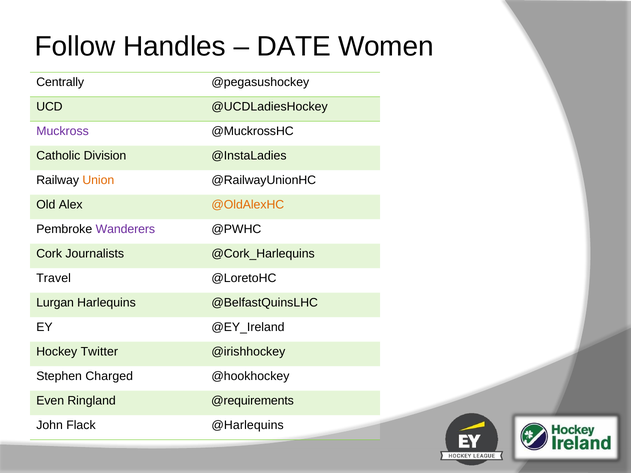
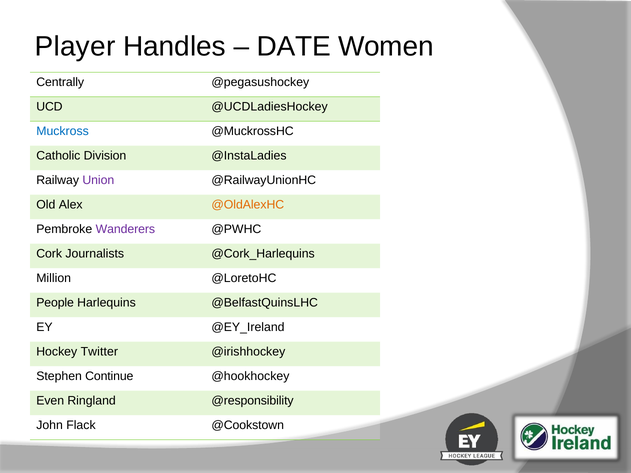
Follow: Follow -> Player
Muckross colour: purple -> blue
Union colour: orange -> purple
Travel: Travel -> Million
Lurgan: Lurgan -> People
Charged: Charged -> Continue
@requirements: @requirements -> @responsibility
@Harlequins: @Harlequins -> @Cookstown
